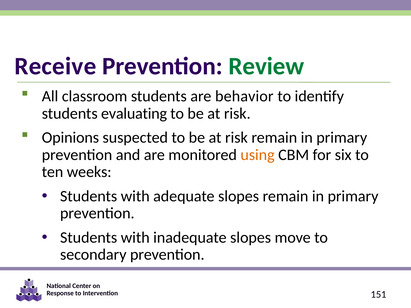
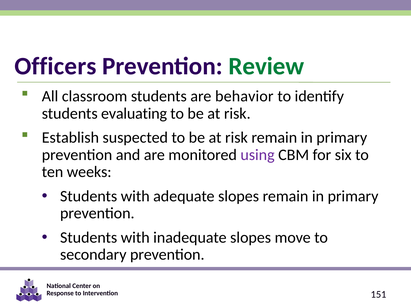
Receive: Receive -> Officers
Opinions: Opinions -> Establish
using colour: orange -> purple
